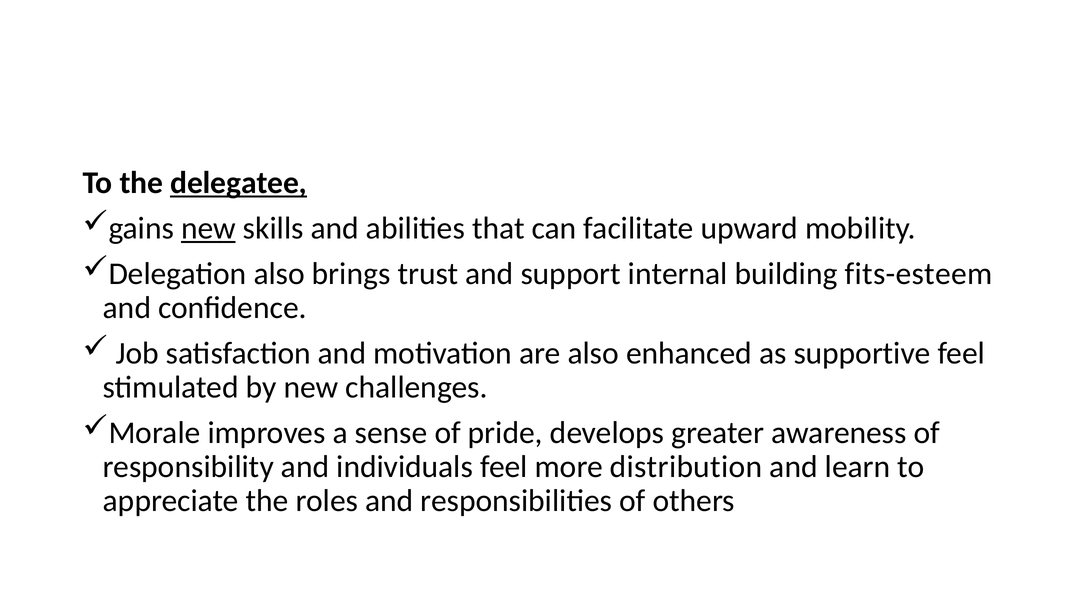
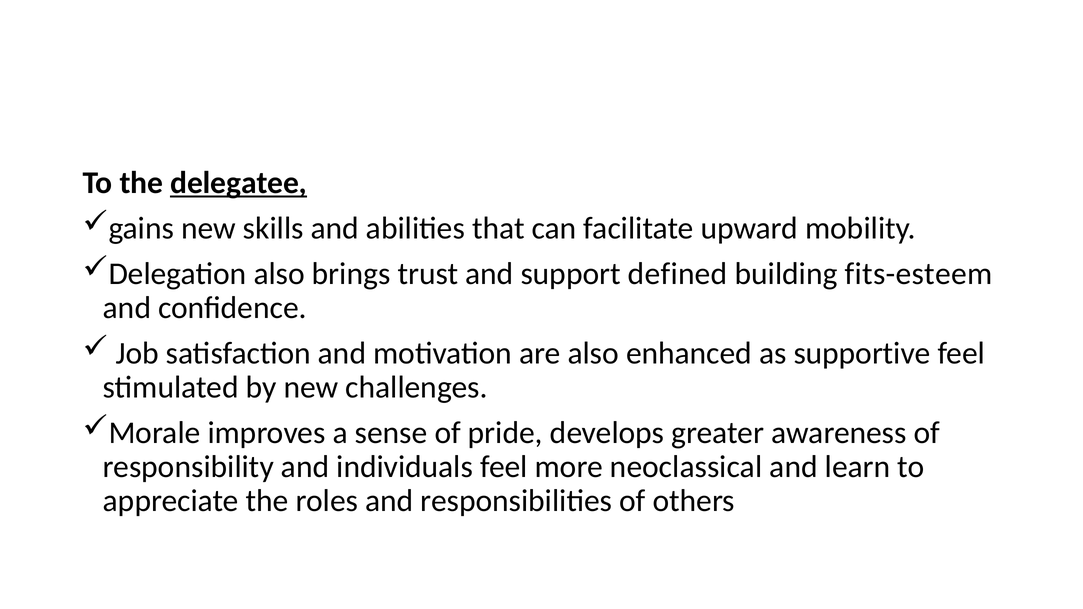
new at (208, 229) underline: present -> none
internal: internal -> defined
distribution: distribution -> neoclassical
